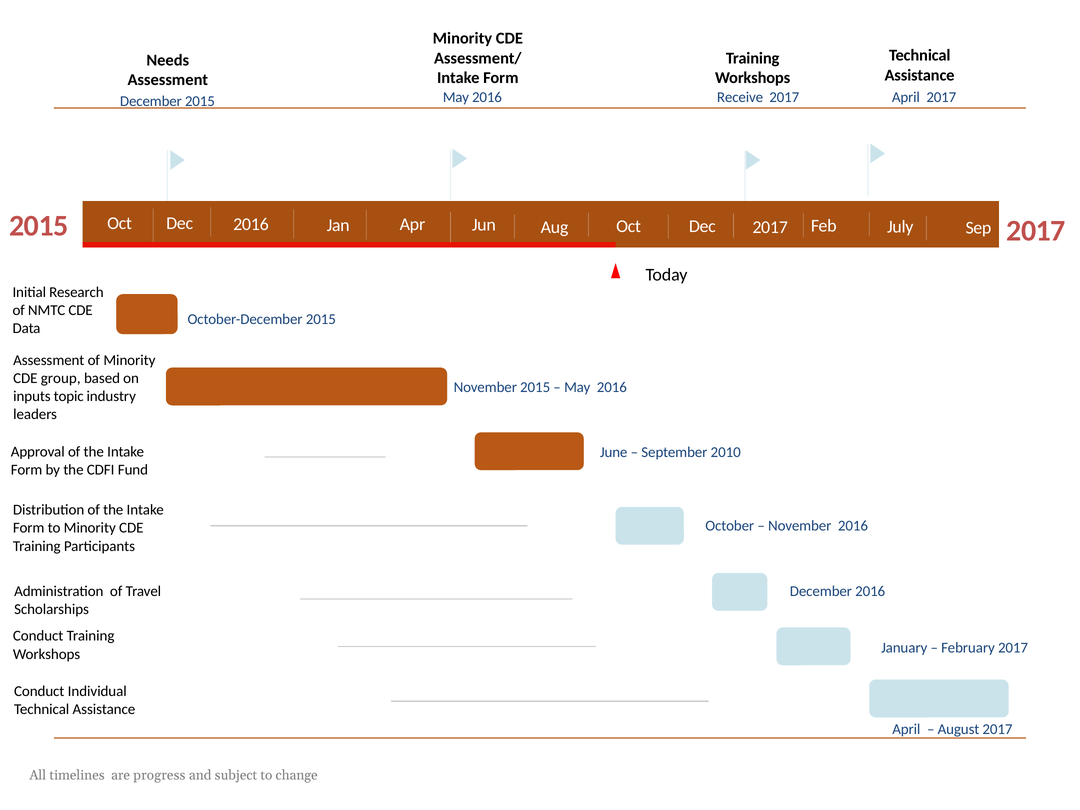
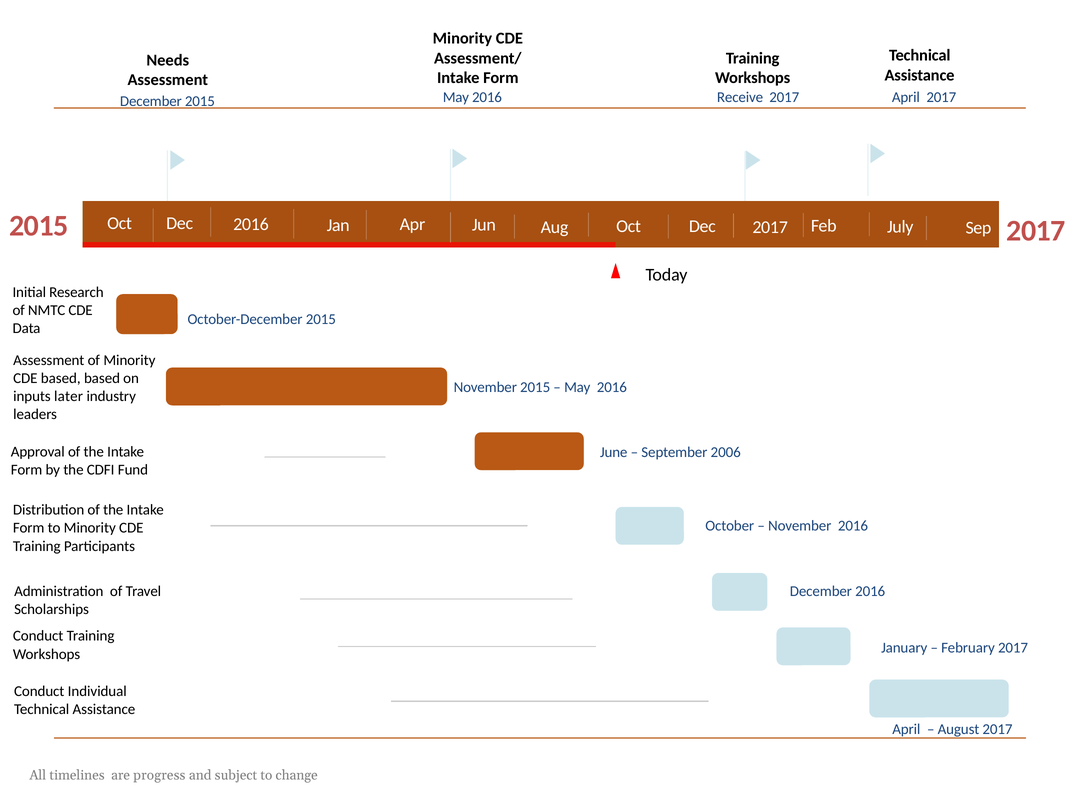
CDE group: group -> based
topic: topic -> later
2010: 2010 -> 2006
